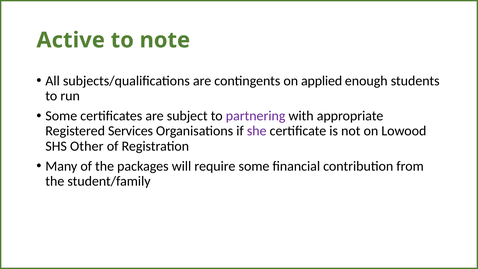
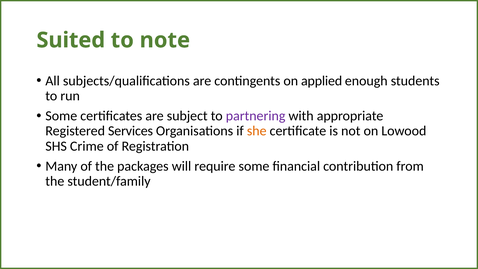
Active: Active -> Suited
she colour: purple -> orange
Other: Other -> Crime
